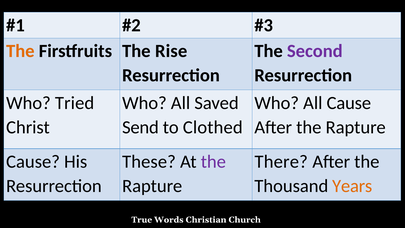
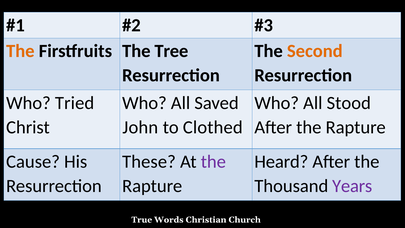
Rise: Rise -> Tree
Second colour: purple -> orange
All Cause: Cause -> Stood
Send: Send -> John
There: There -> Heard
Years colour: orange -> purple
